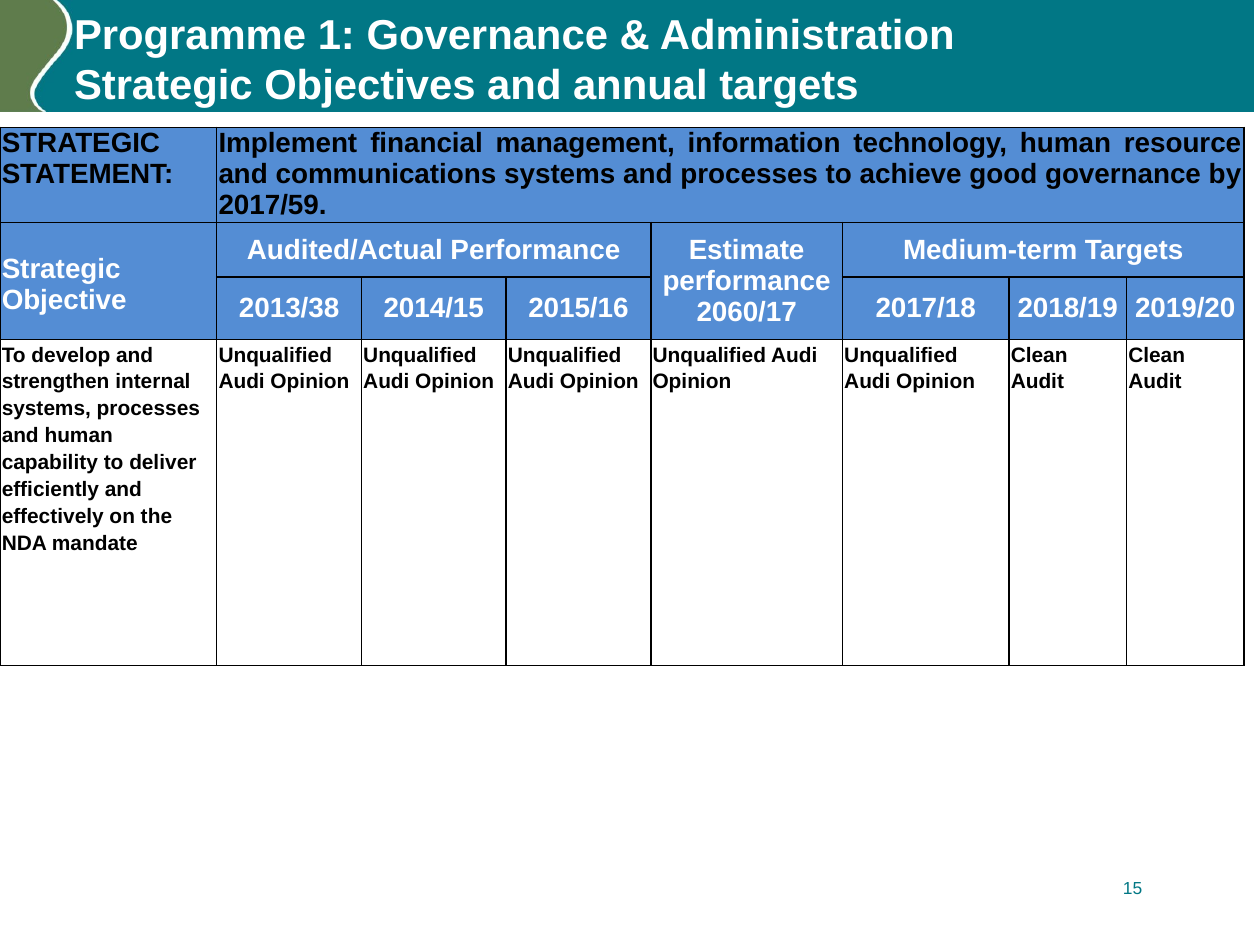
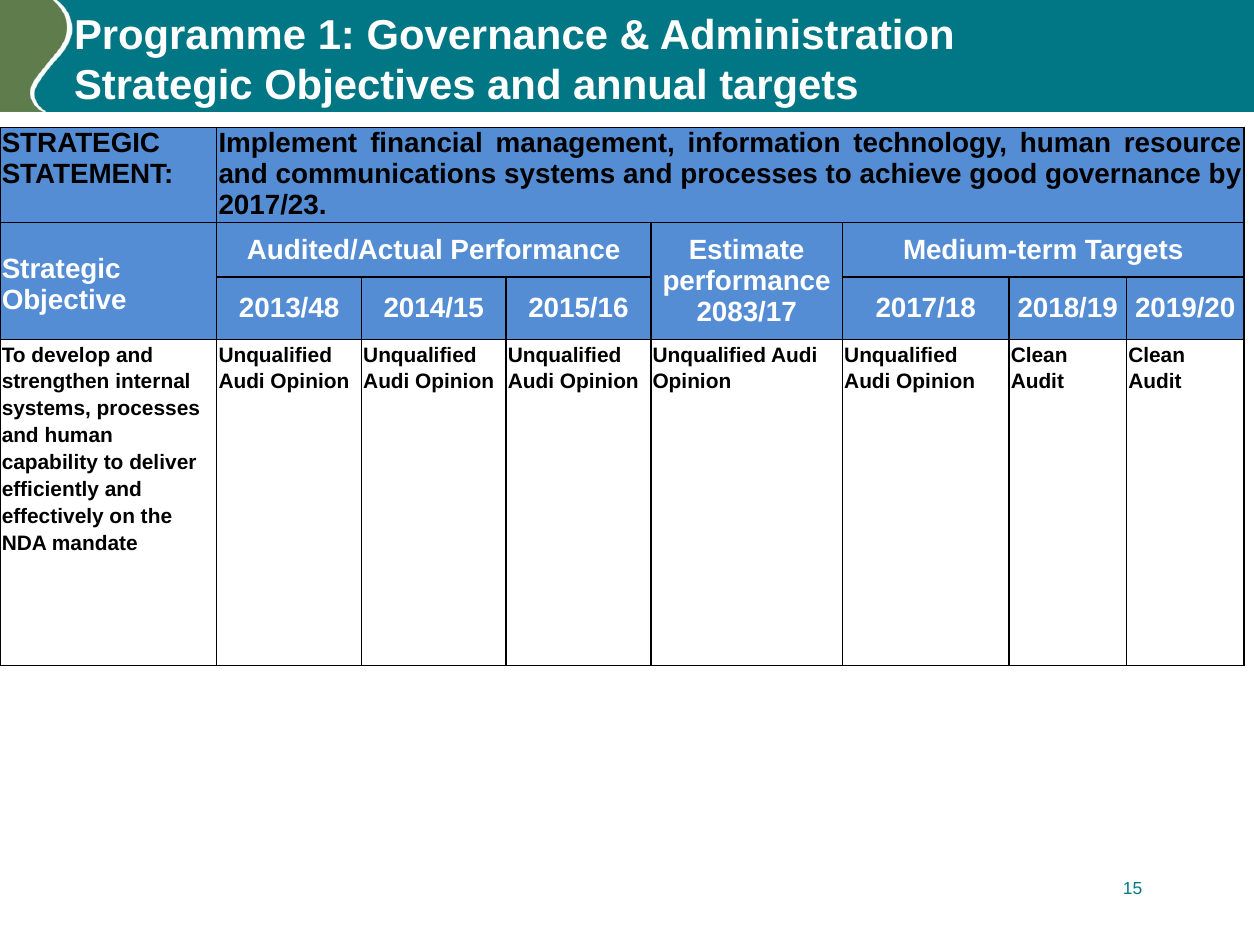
2017/59: 2017/59 -> 2017/23
2013/38: 2013/38 -> 2013/48
2060/17: 2060/17 -> 2083/17
